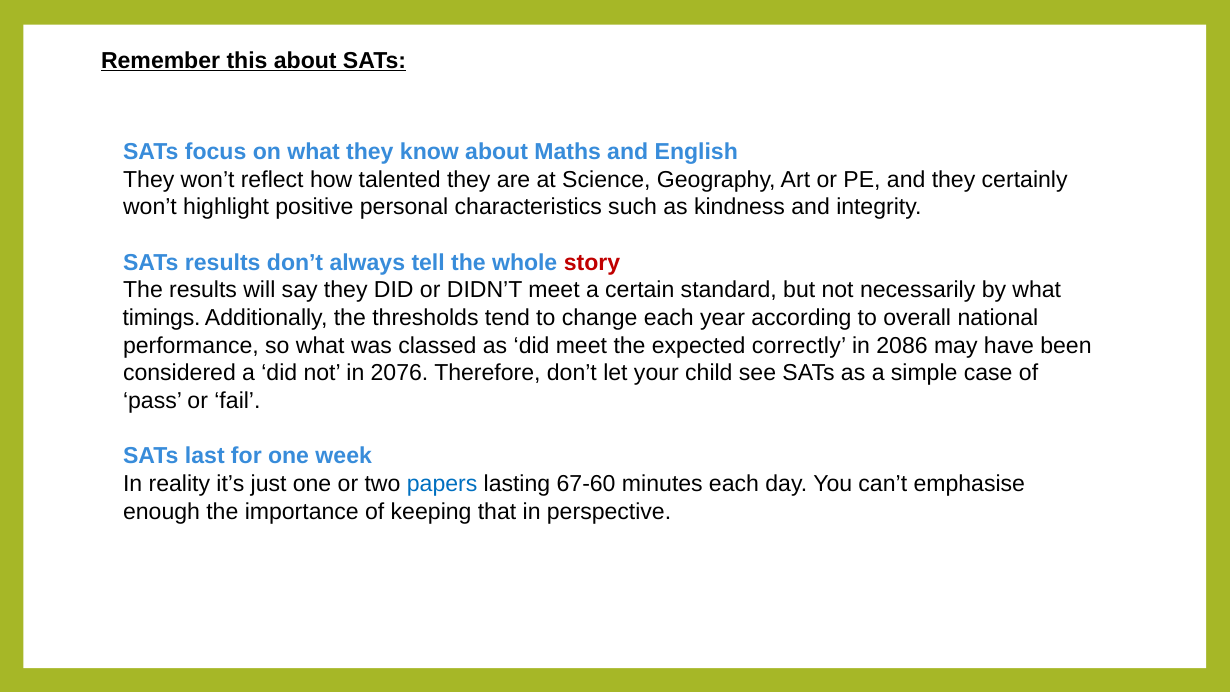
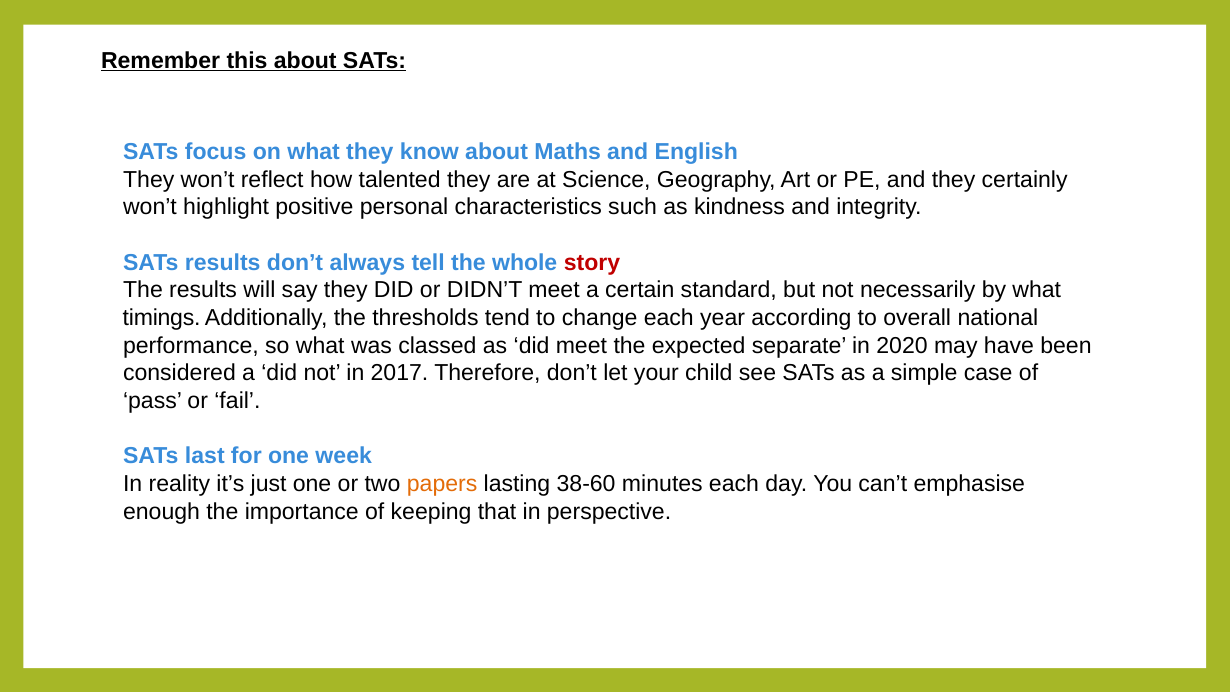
correctly: correctly -> separate
2086: 2086 -> 2020
2076: 2076 -> 2017
papers colour: blue -> orange
67-60: 67-60 -> 38-60
